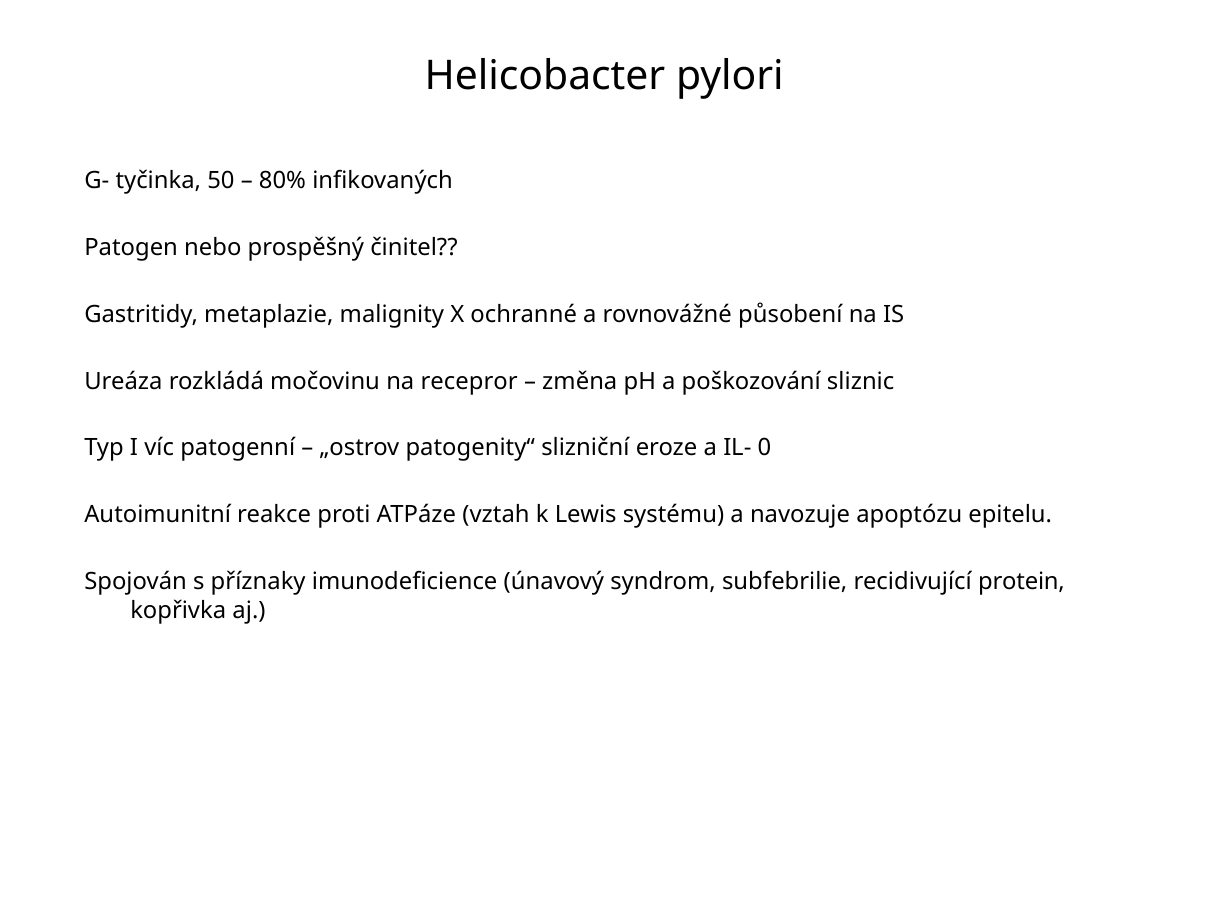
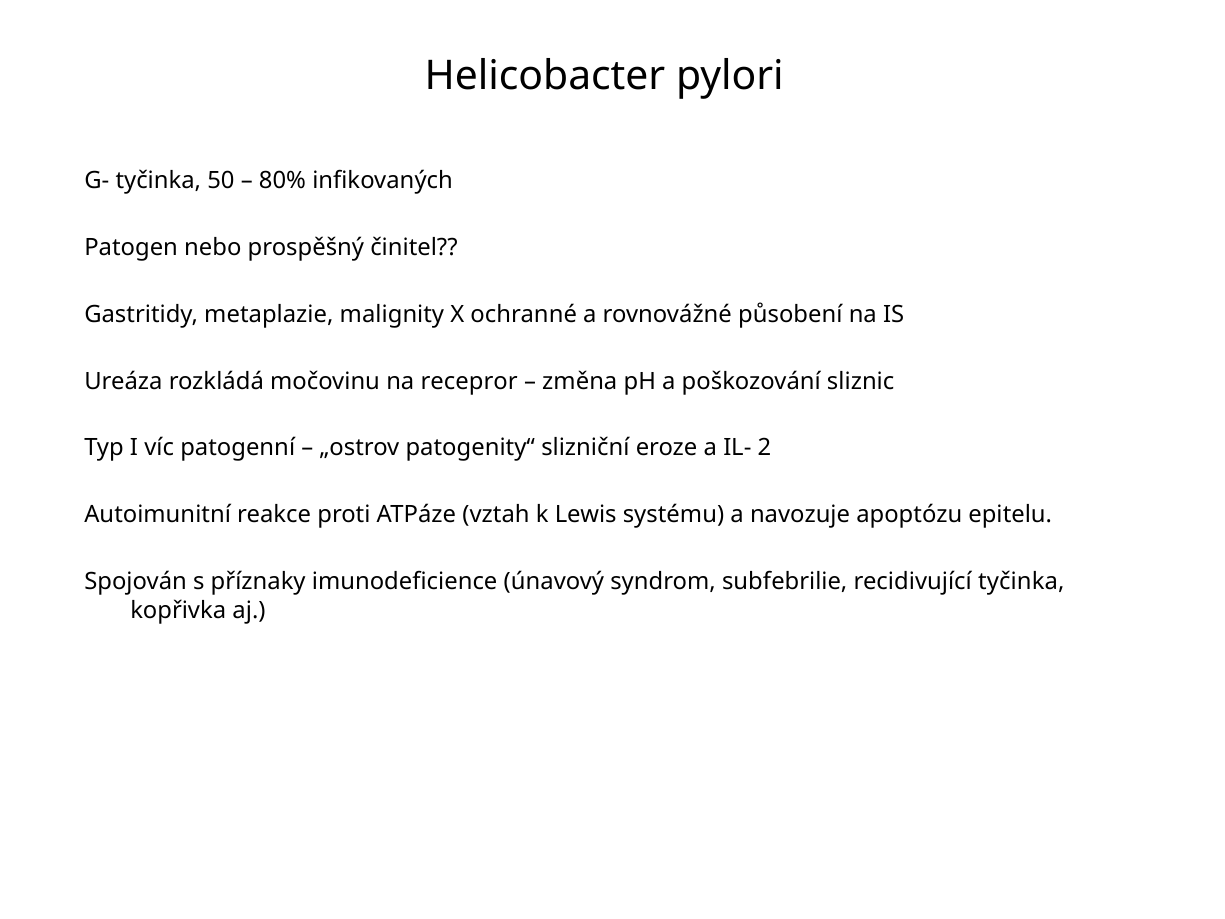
0: 0 -> 2
recidivující protein: protein -> tyčinka
